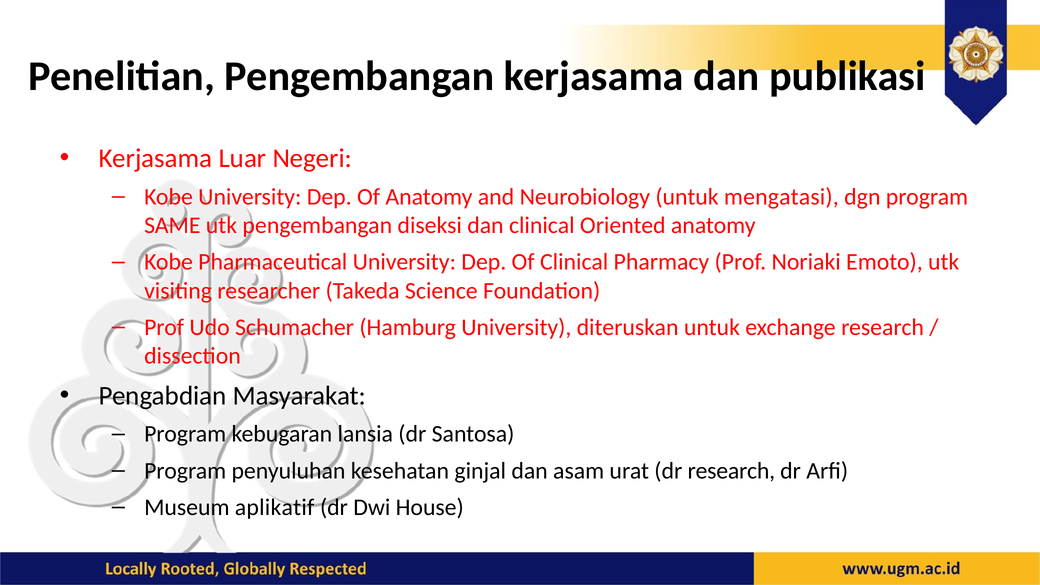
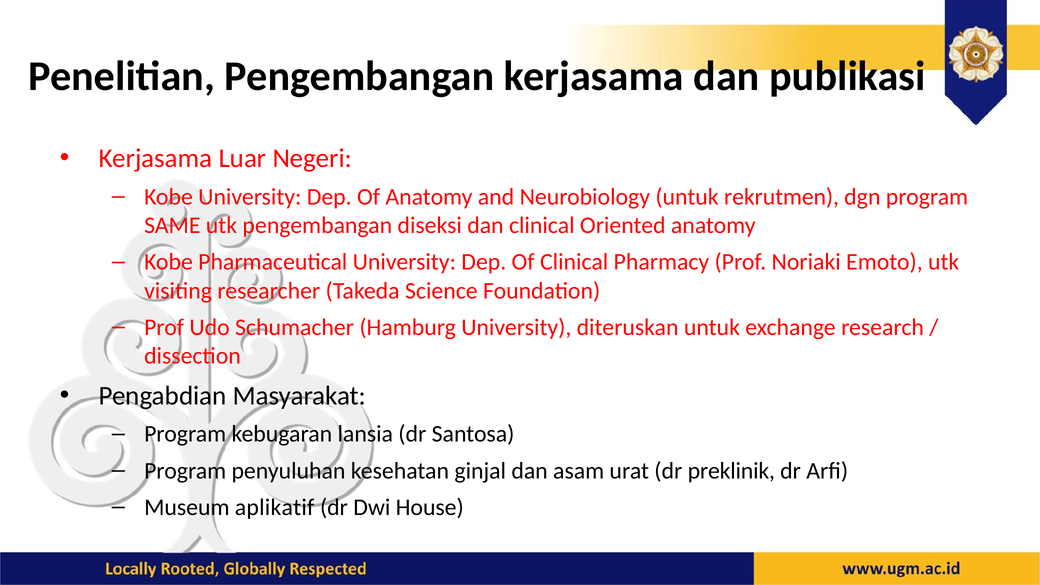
mengatasi: mengatasi -> rekrutmen
dr research: research -> preklinik
